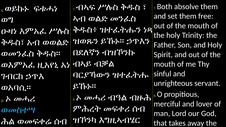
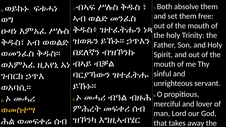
ወመስተሣ colour: light blue -> yellow
